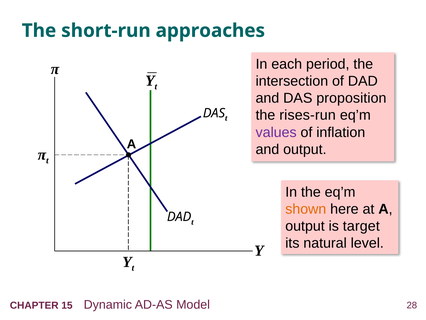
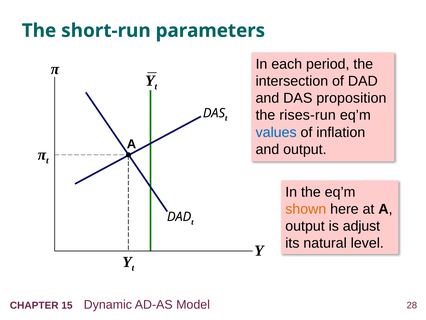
approaches: approaches -> parameters
values colour: purple -> blue
target: target -> adjust
